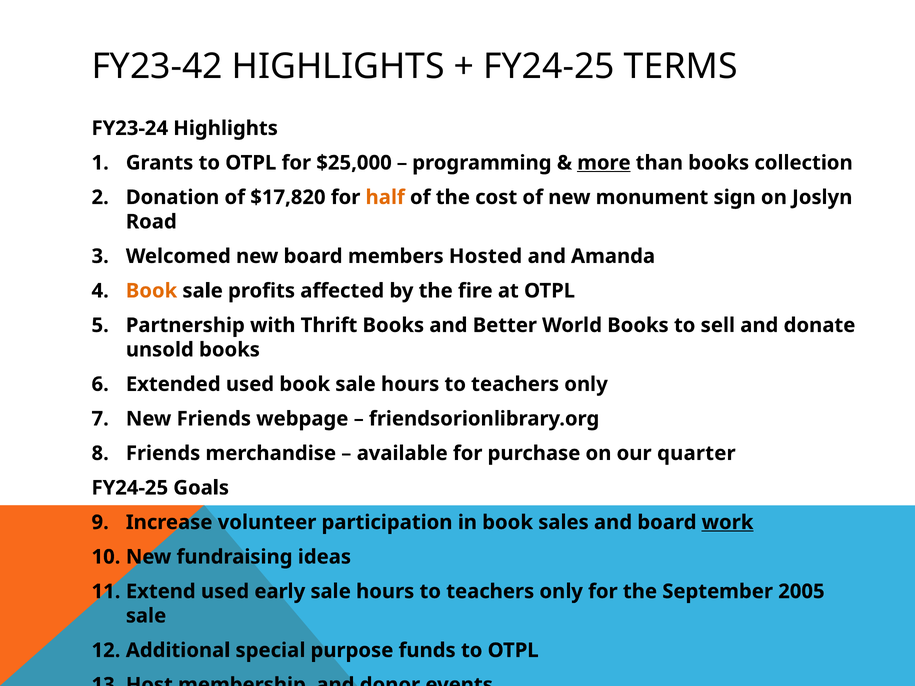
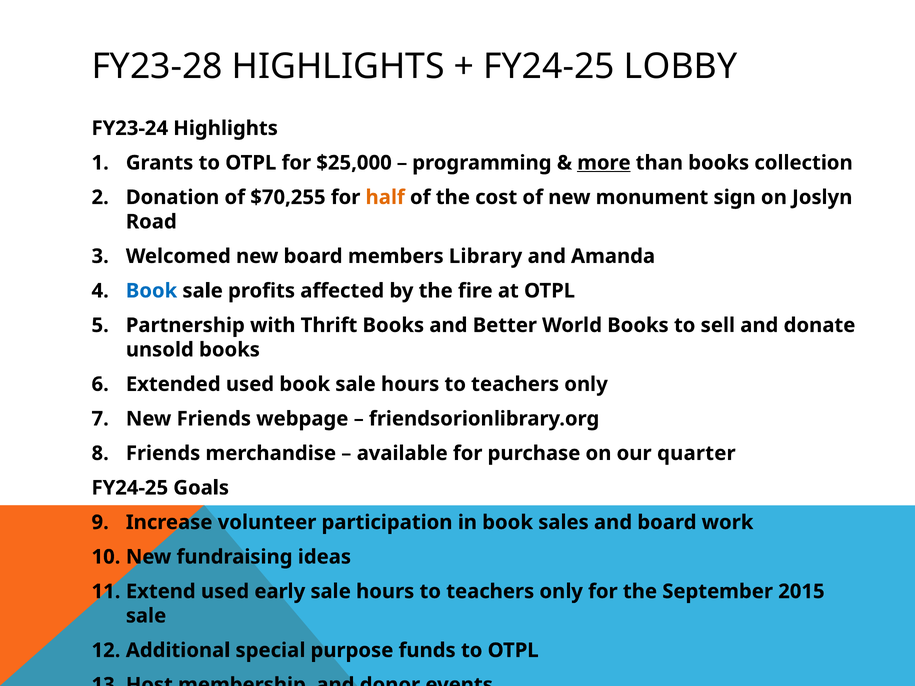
FY23-42: FY23-42 -> FY23-28
TERMS: TERMS -> LOBBY
$17,820: $17,820 -> $70,255
Hosted: Hosted -> Library
Book at (152, 291) colour: orange -> blue
work underline: present -> none
2005: 2005 -> 2015
